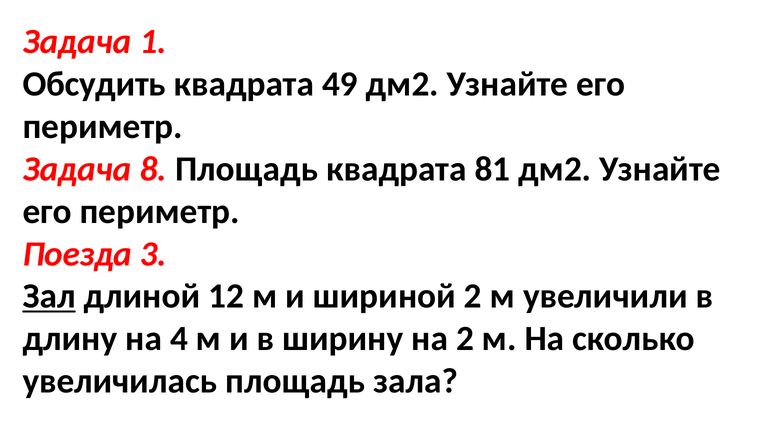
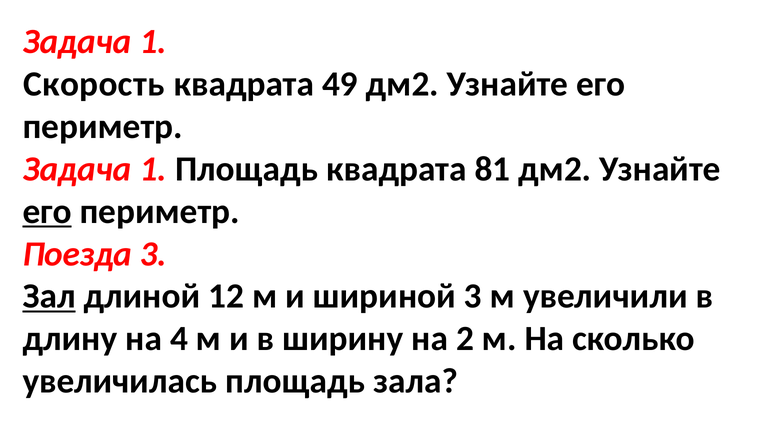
Обсудить: Обсудить -> Скорость
8 at (153, 169): 8 -> 1
его at (47, 211) underline: none -> present
шириной 2: 2 -> 3
